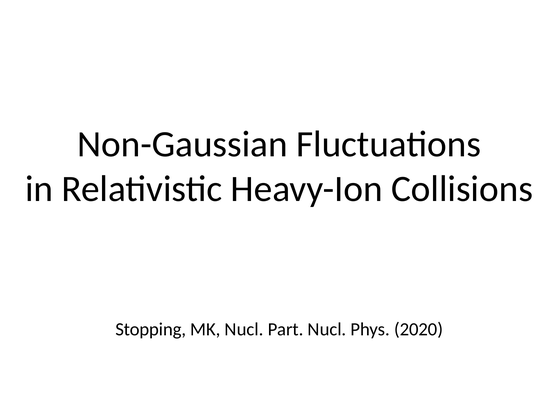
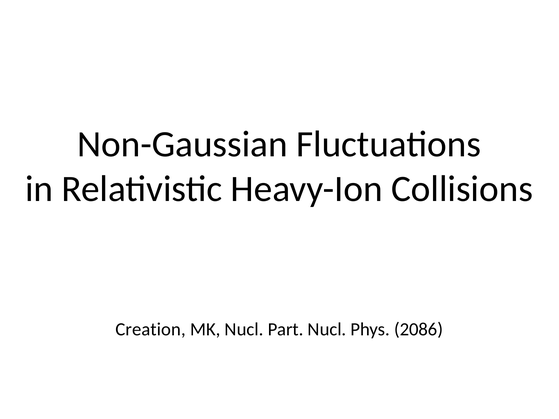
Stopping: Stopping -> Creation
2020: 2020 -> 2086
